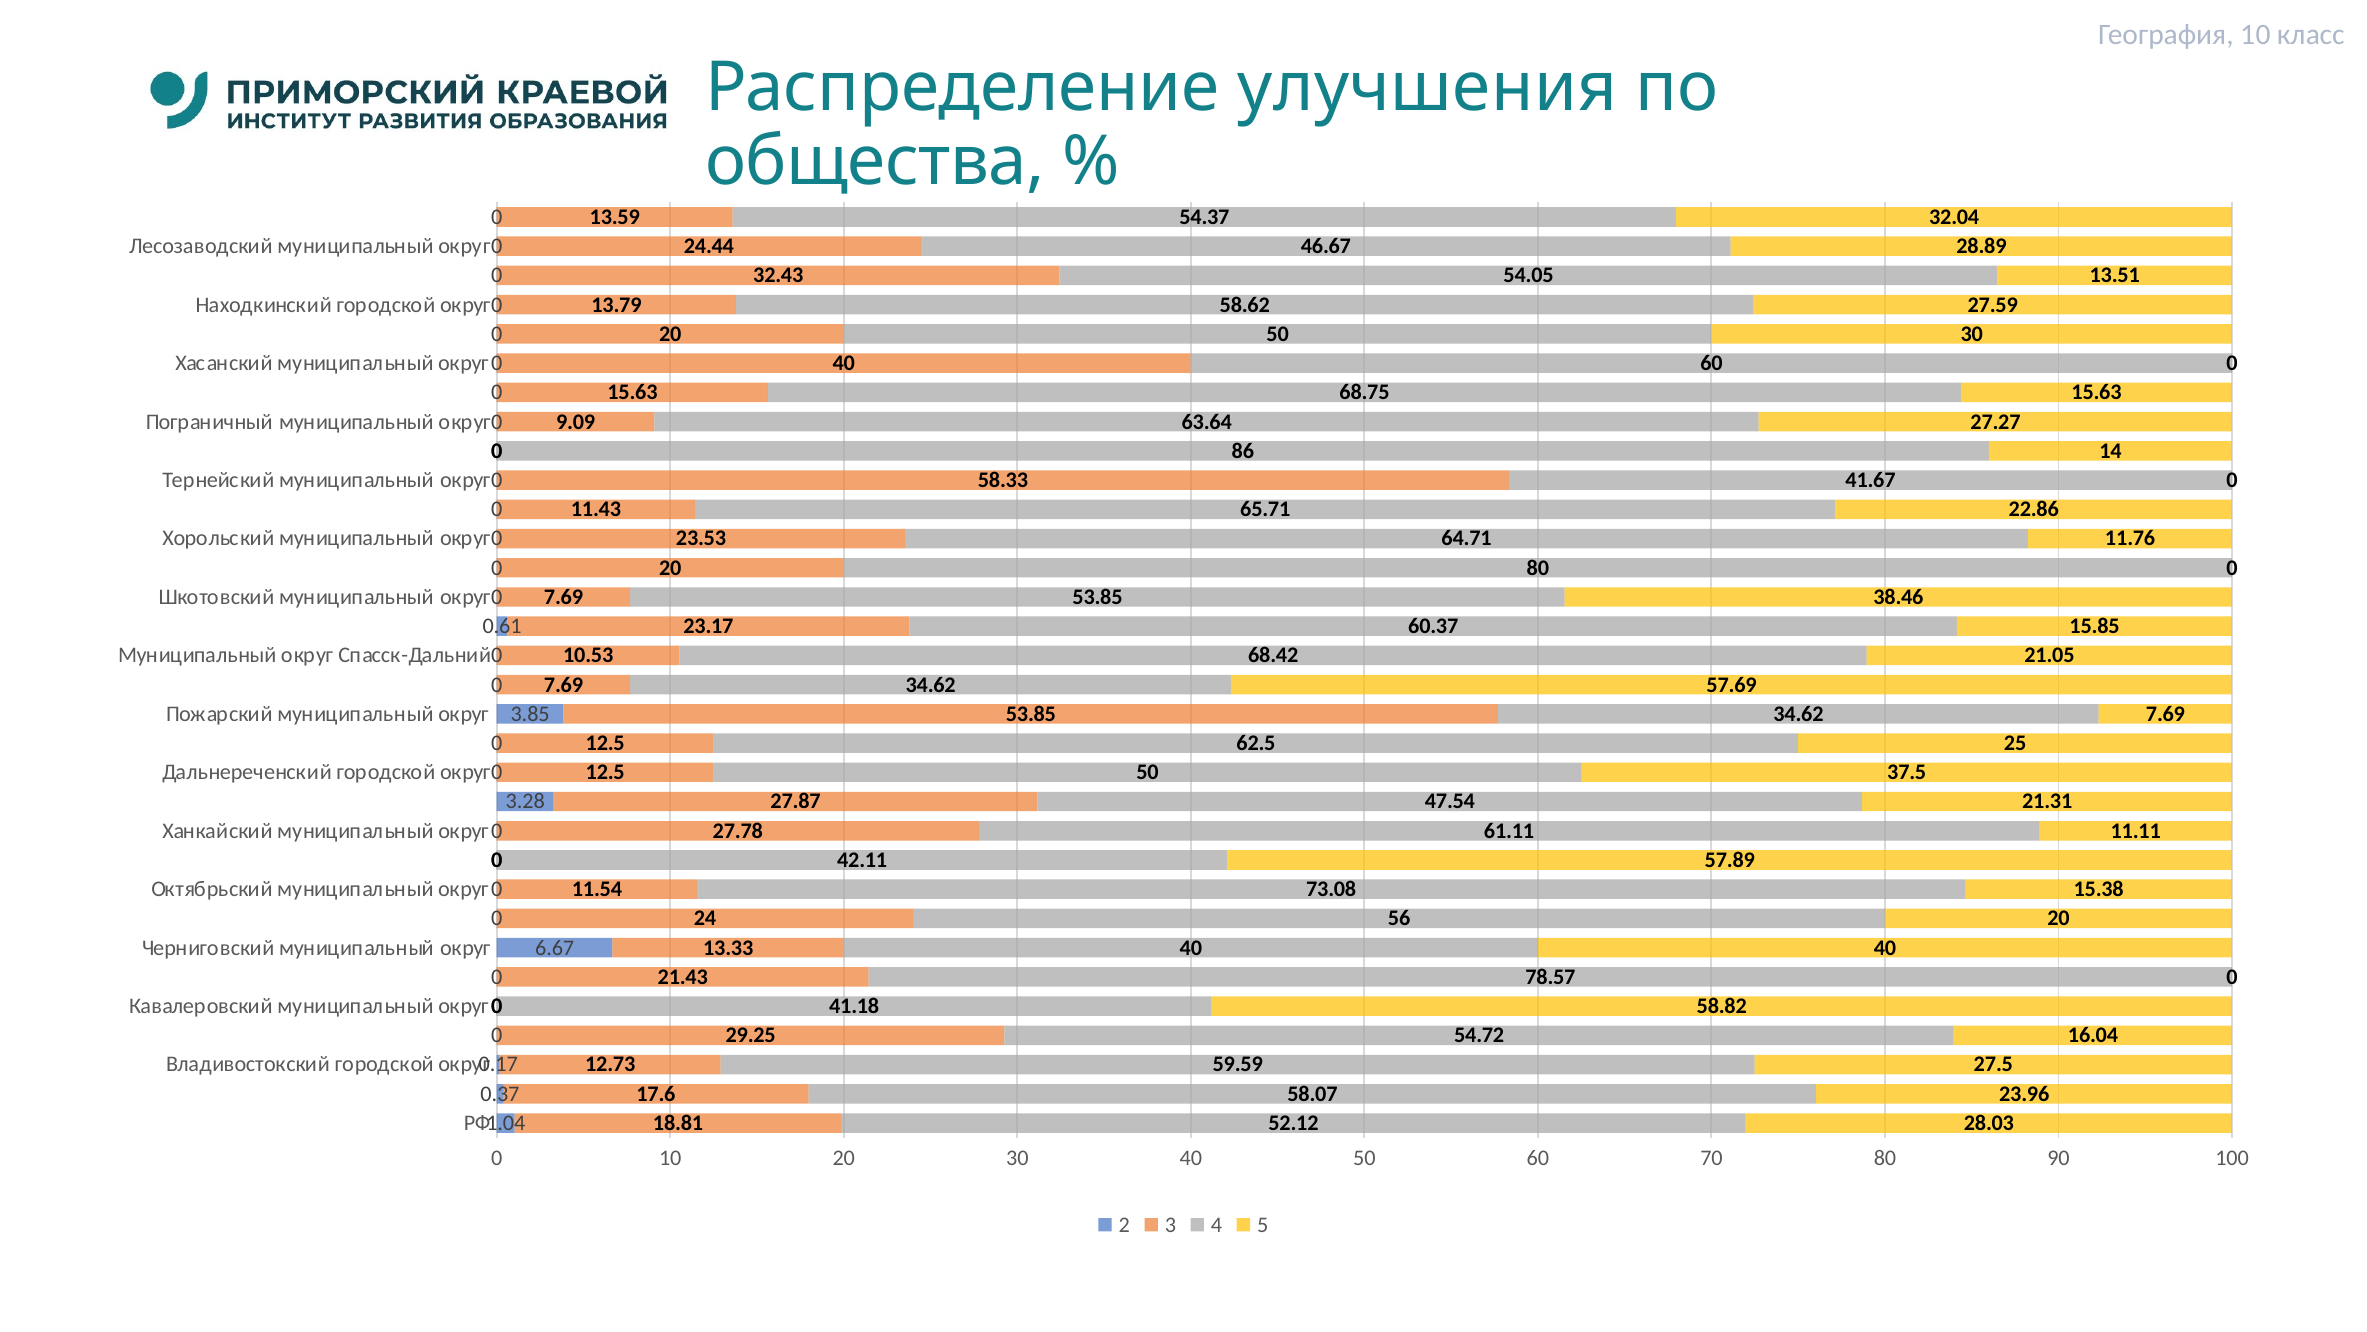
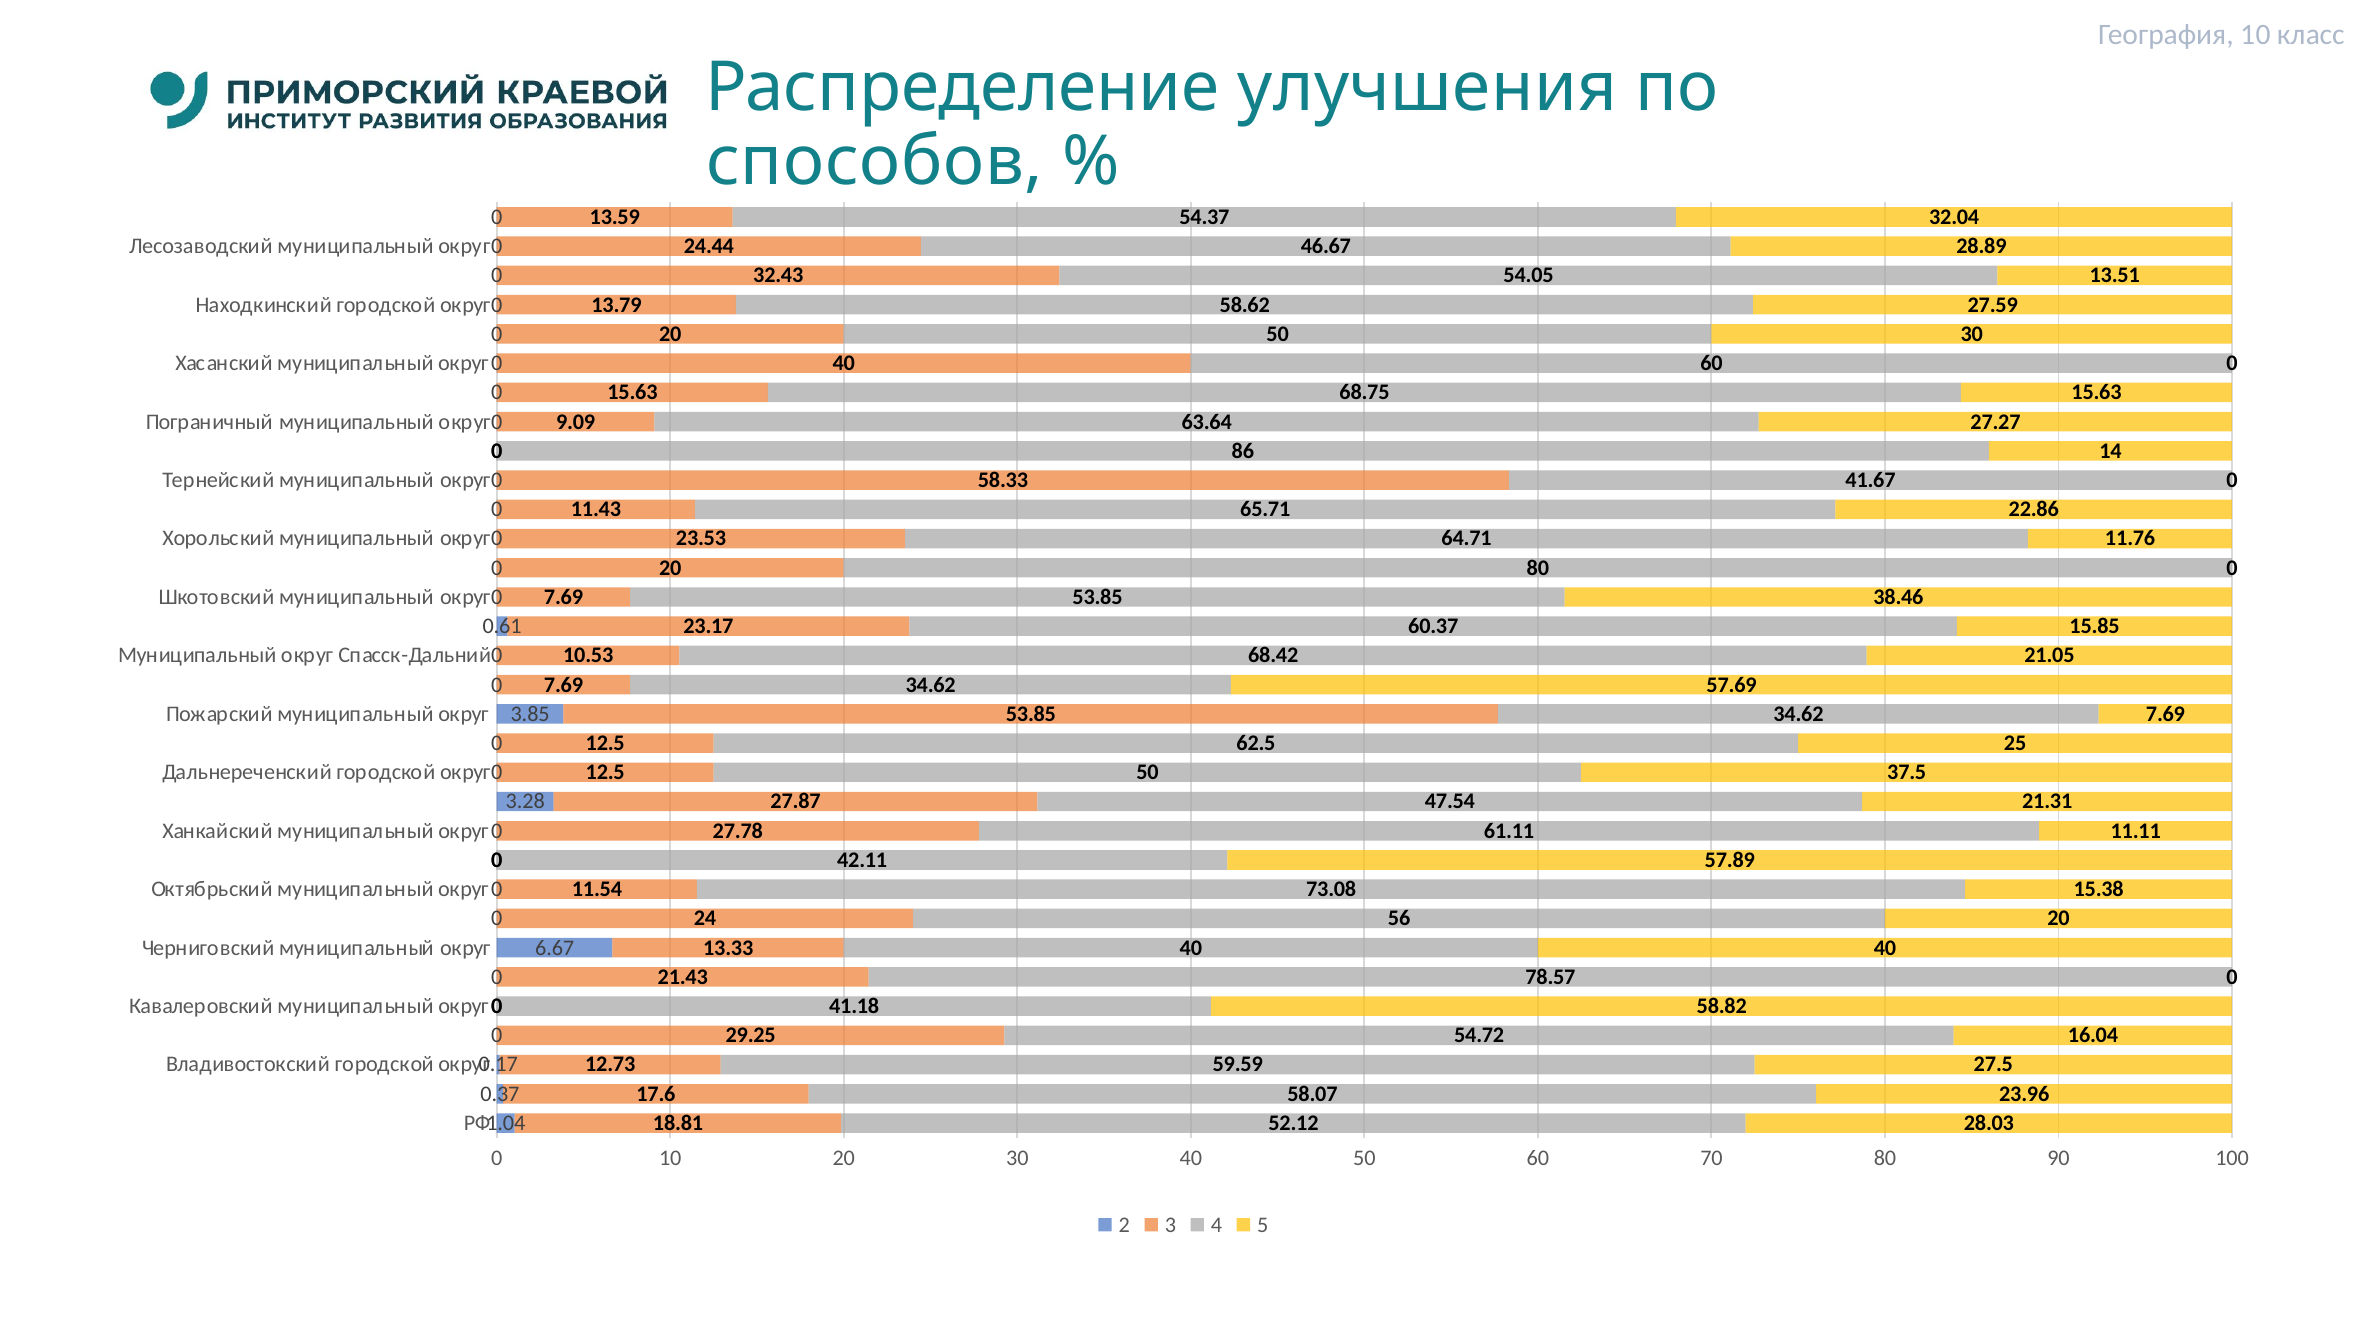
общества: общества -> способов
